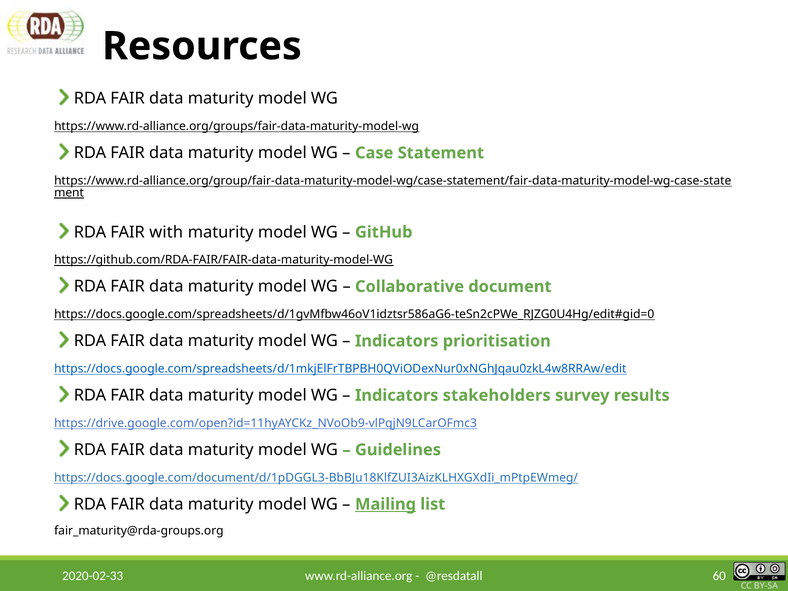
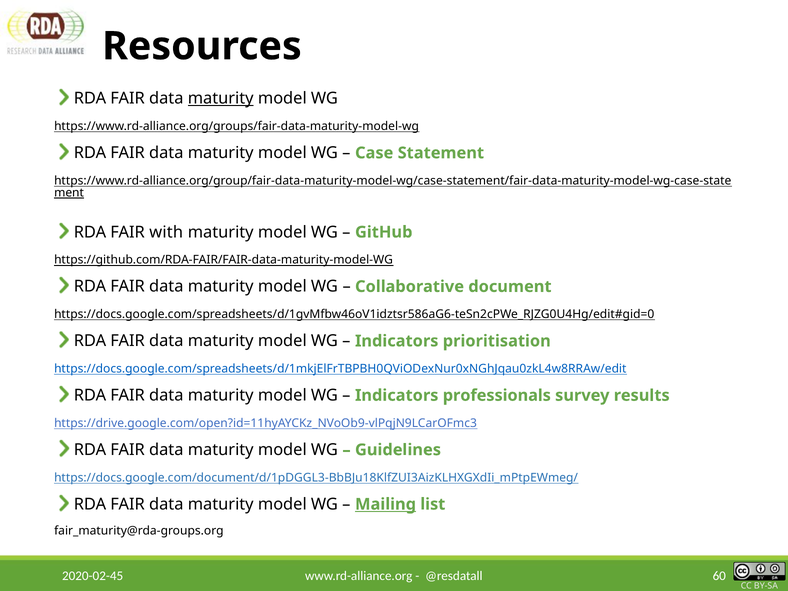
maturity at (221, 99) underline: none -> present
stakeholders: stakeholders -> professionals
2020-02-33: 2020-02-33 -> 2020-02-45
